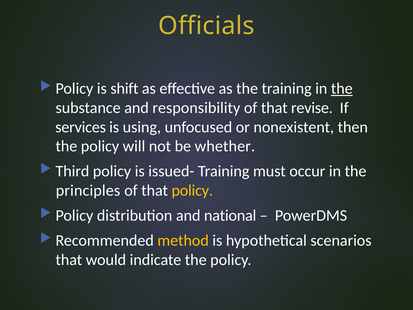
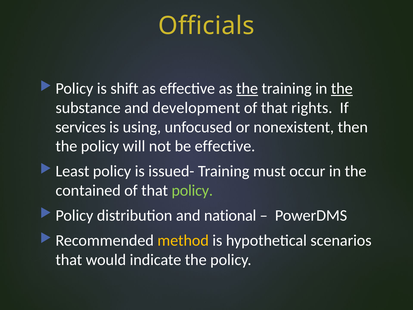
the at (247, 89) underline: none -> present
responsibility: responsibility -> development
revise: revise -> rights
be whether: whether -> effective
Third: Third -> Least
principles: principles -> contained
policy at (192, 190) colour: yellow -> light green
